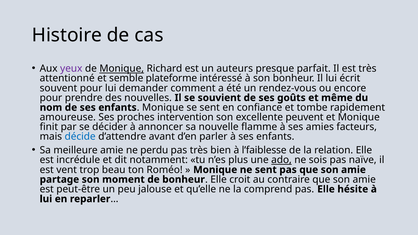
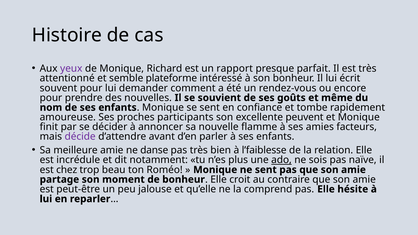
Monique at (122, 69) underline: present -> none
auteurs: auteurs -> rapport
intervention: intervention -> participants
décide colour: blue -> purple
perdu: perdu -> danse
vent: vent -> chez
